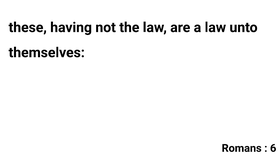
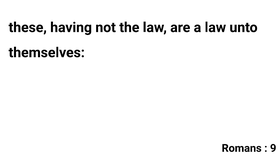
6: 6 -> 9
